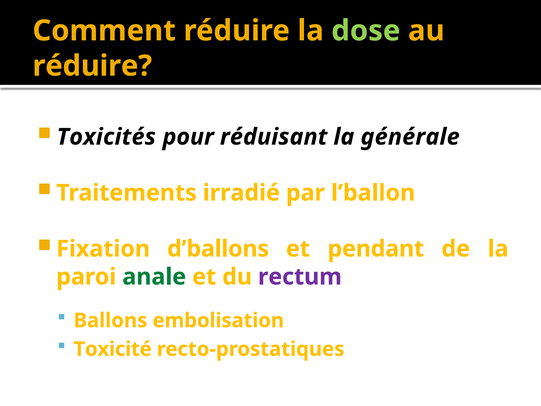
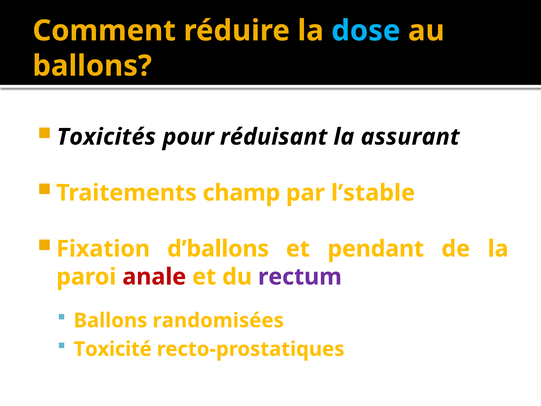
dose colour: light green -> light blue
réduire at (92, 66): réduire -> ballons
générale: générale -> assurant
irradié: irradié -> champ
l’ballon: l’ballon -> l’stable
anale colour: green -> red
embolisation: embolisation -> randomisées
